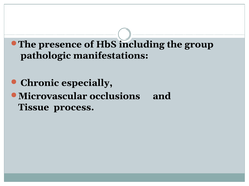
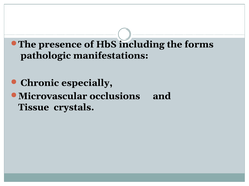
group: group -> forms
process: process -> crystals
